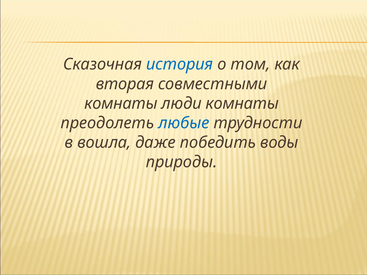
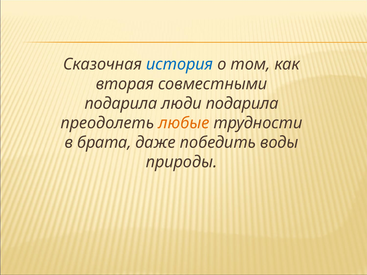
комнаты at (121, 104): комнаты -> подарила
люди комнаты: комнаты -> подарила
любые colour: blue -> orange
вошла: вошла -> брата
